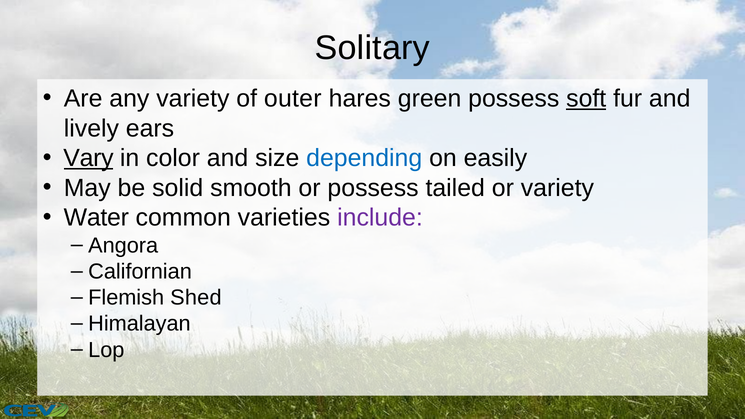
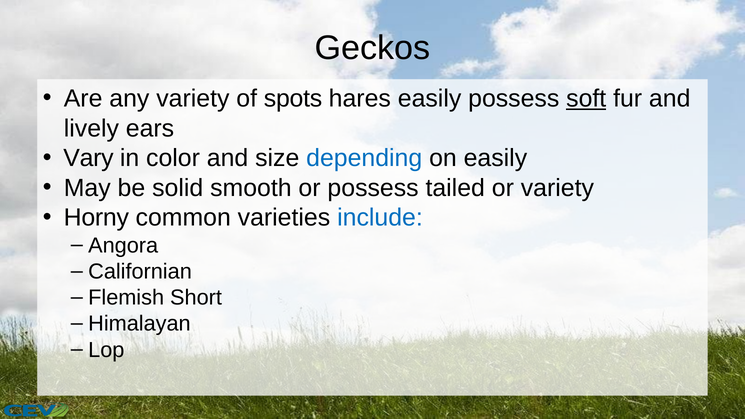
Solitary: Solitary -> Geckos
outer: outer -> spots
hares green: green -> easily
Vary underline: present -> none
Water: Water -> Horny
include colour: purple -> blue
Shed: Shed -> Short
